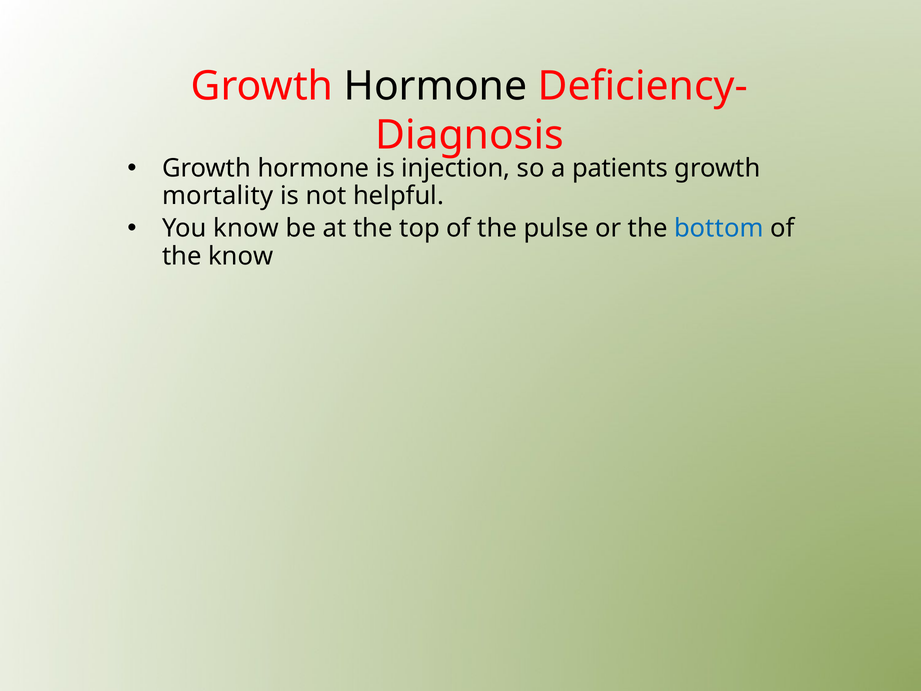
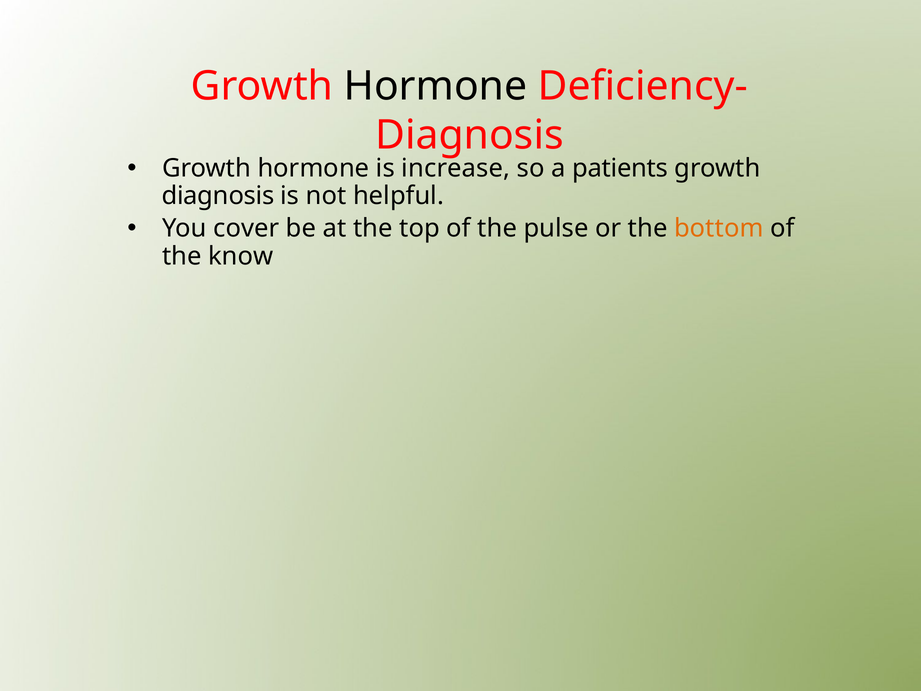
injection: injection -> increase
mortality at (218, 196): mortality -> diagnosis
You know: know -> cover
bottom colour: blue -> orange
